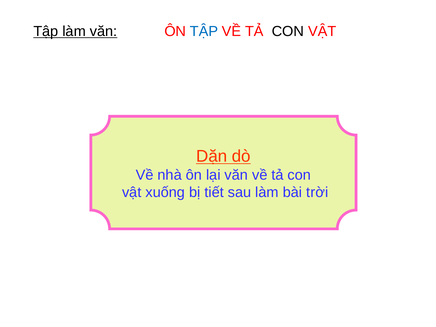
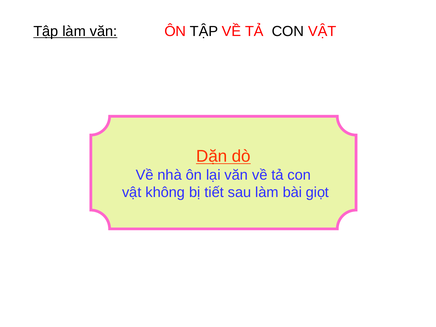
TẬP at (204, 31) colour: blue -> black
xuống: xuống -> không
trời: trời -> giọt
